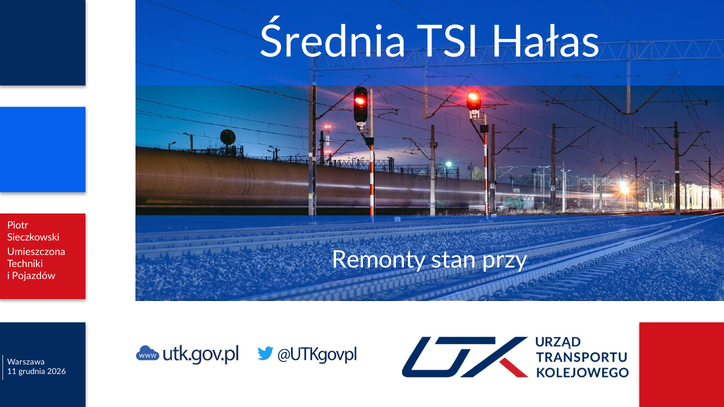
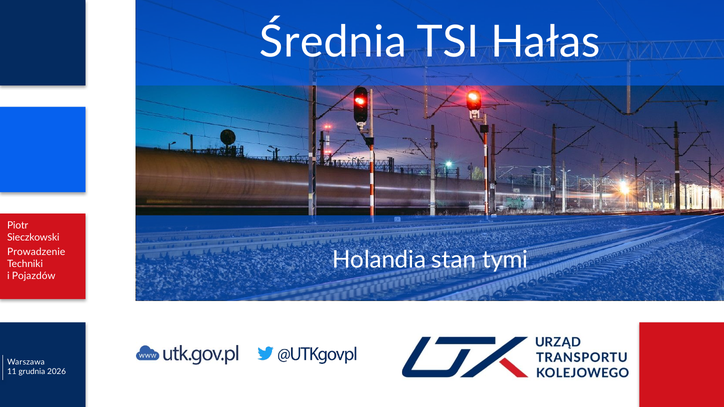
Umieszczona: Umieszczona -> Prowadzenie
Remonty: Remonty -> Holandia
przy: przy -> tymi
